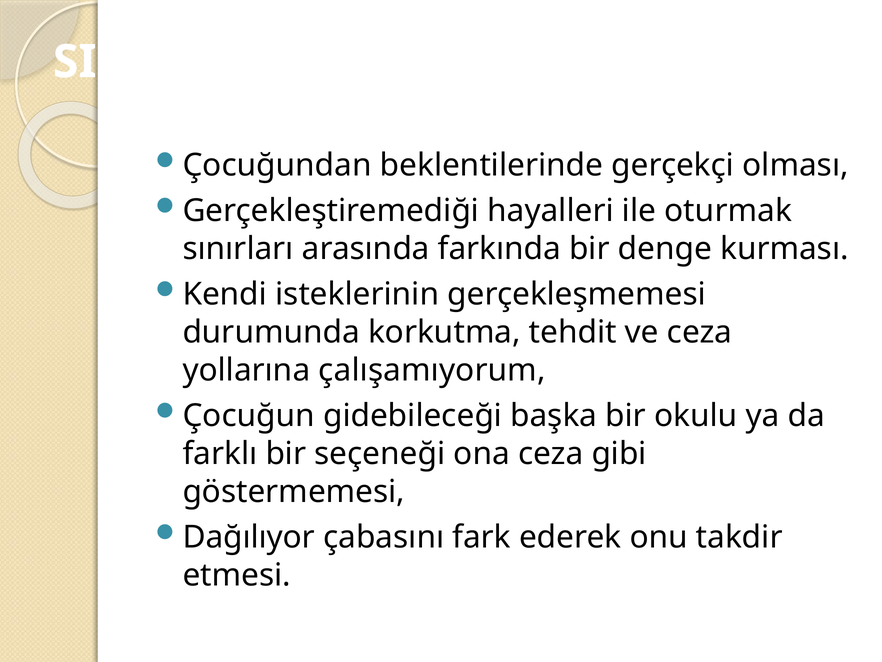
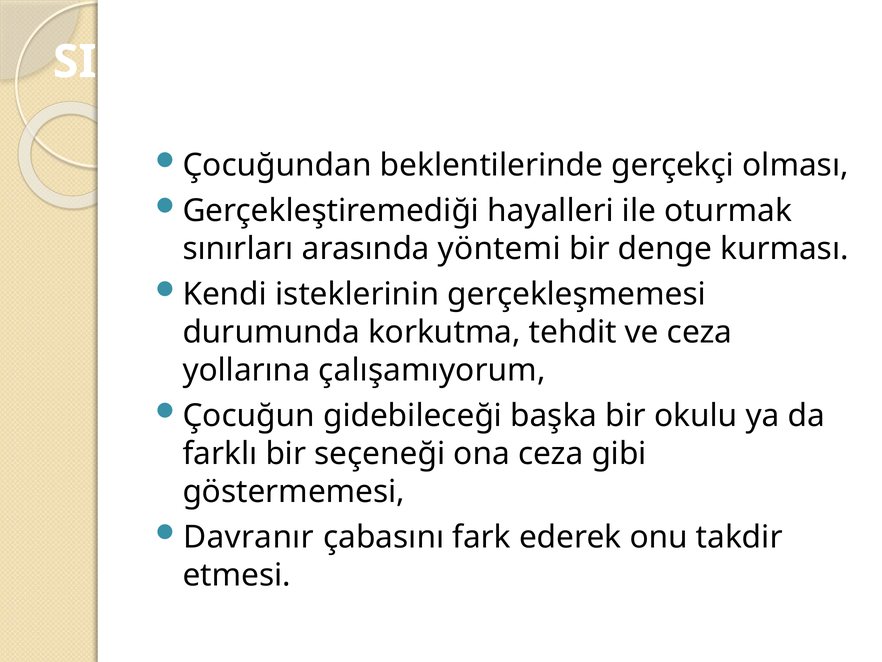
farkında: farkında -> yöntemi
Dağılıyor: Dağılıyor -> Davranır
